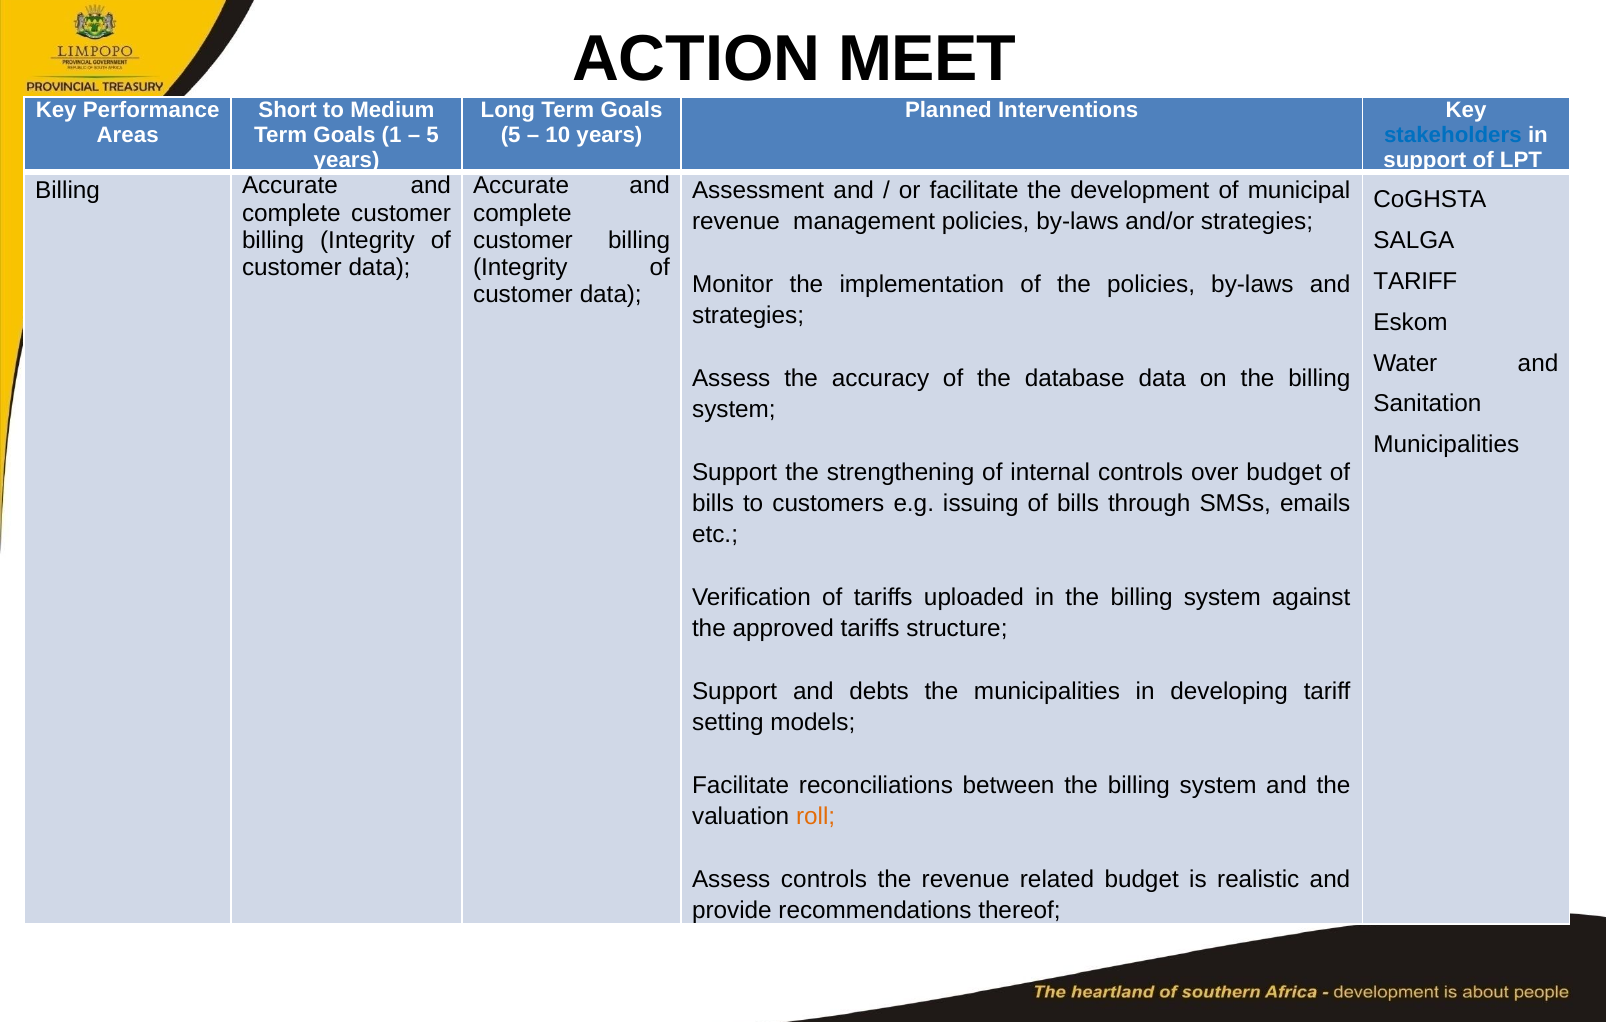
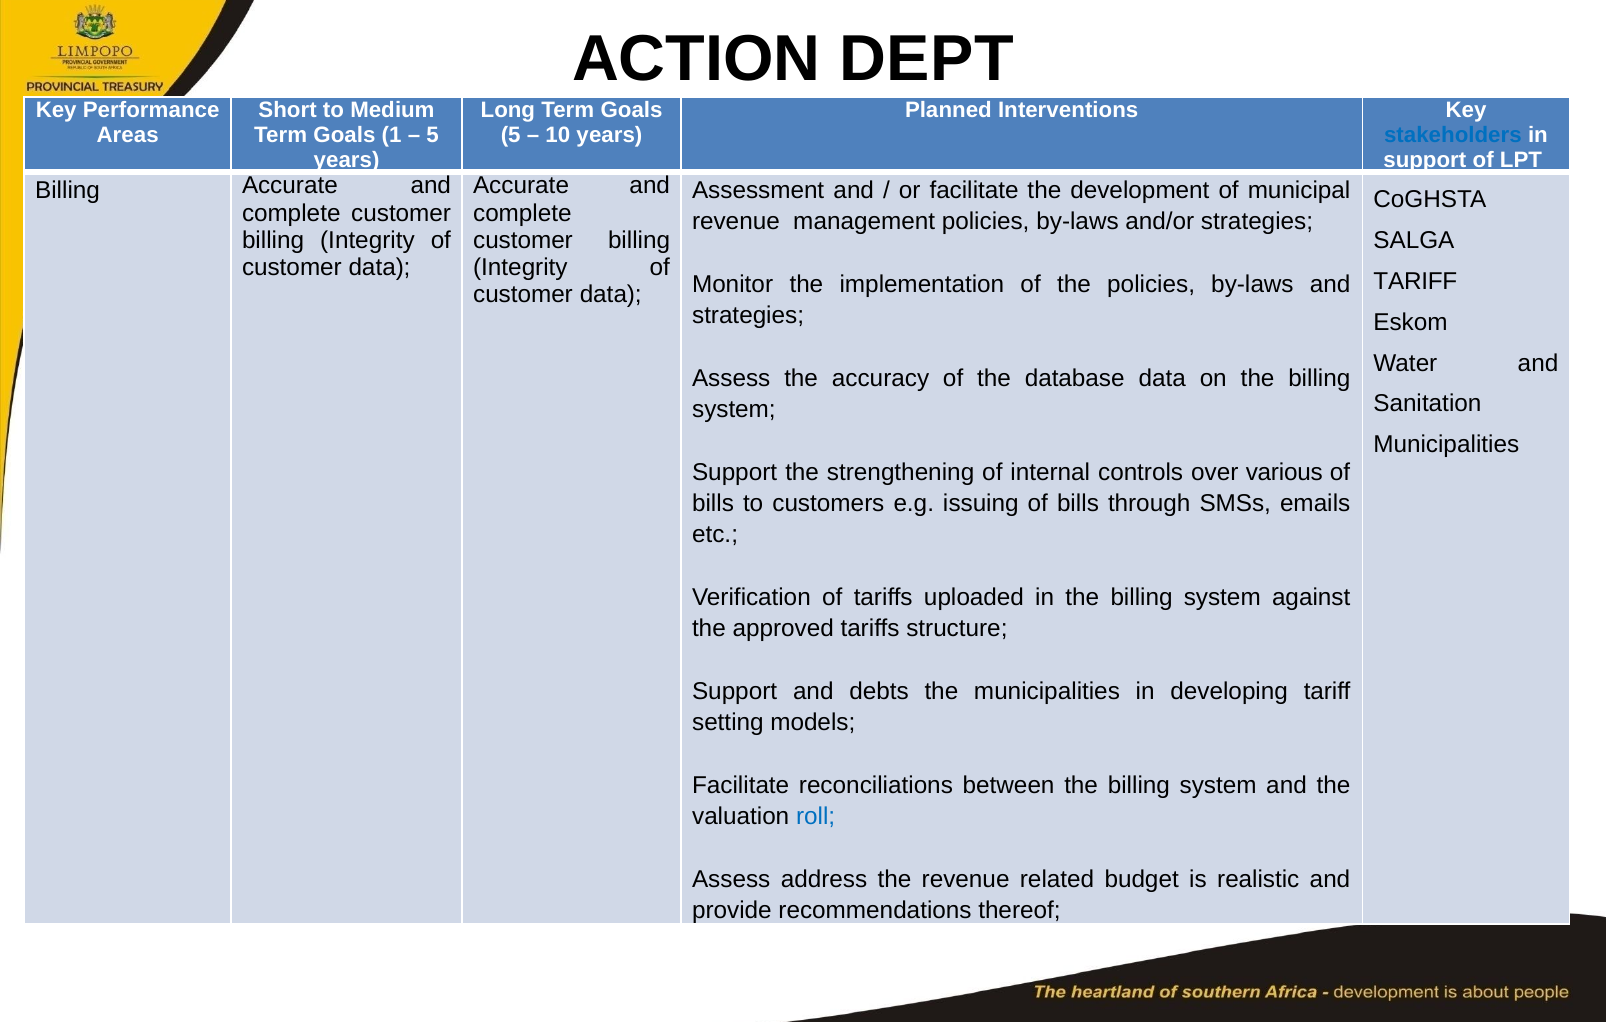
MEET: MEET -> DEPT
over budget: budget -> various
roll colour: orange -> blue
Assess controls: controls -> address
